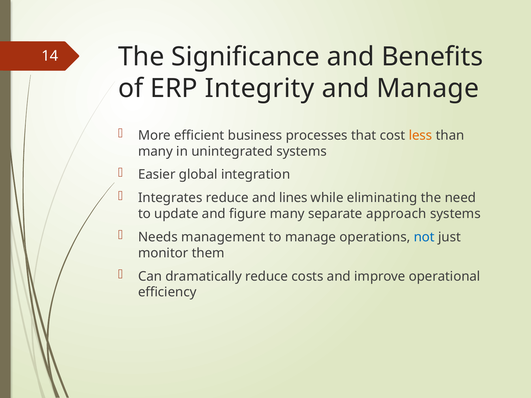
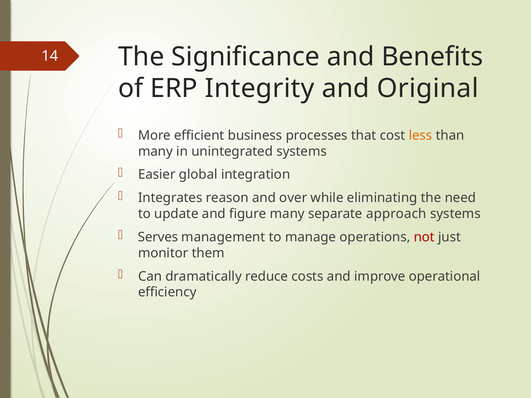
and Manage: Manage -> Original
Integrates reduce: reduce -> reason
lines: lines -> over
Needs: Needs -> Serves
not colour: blue -> red
